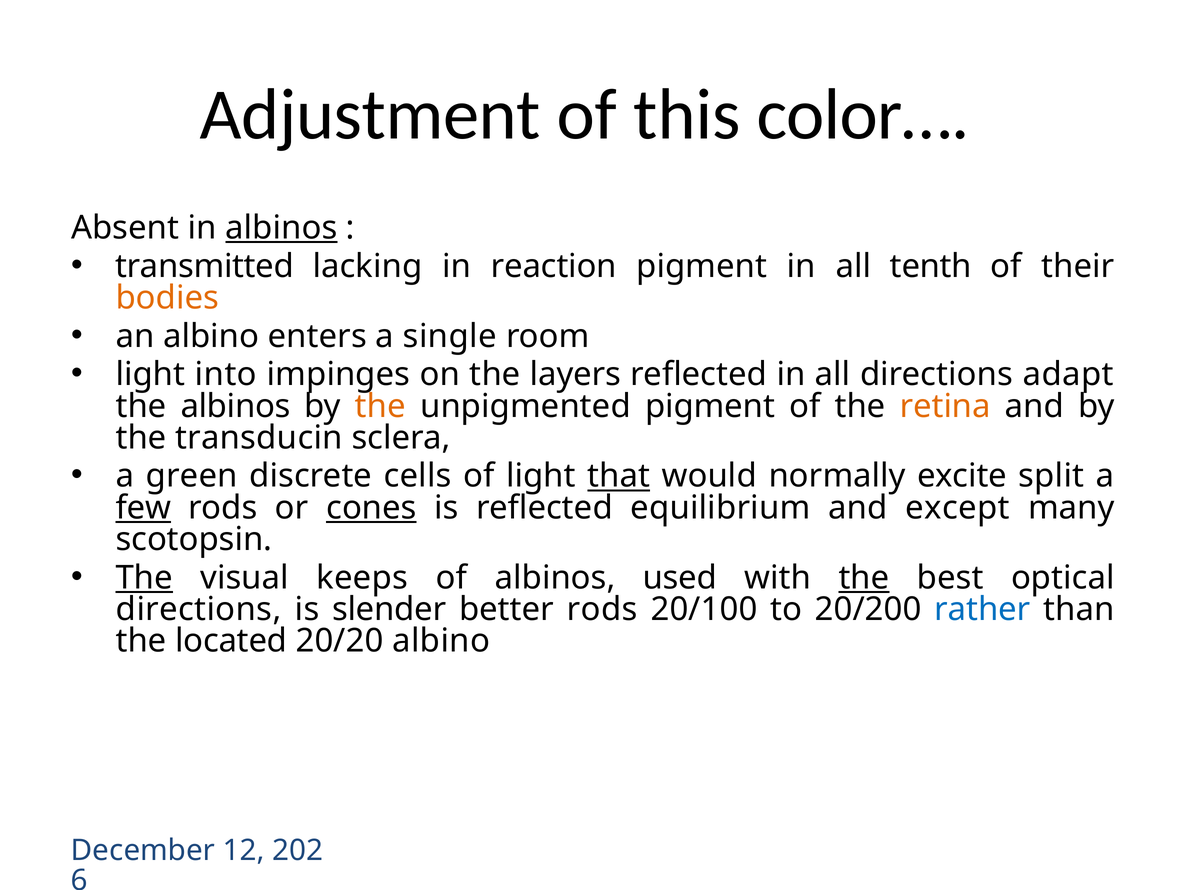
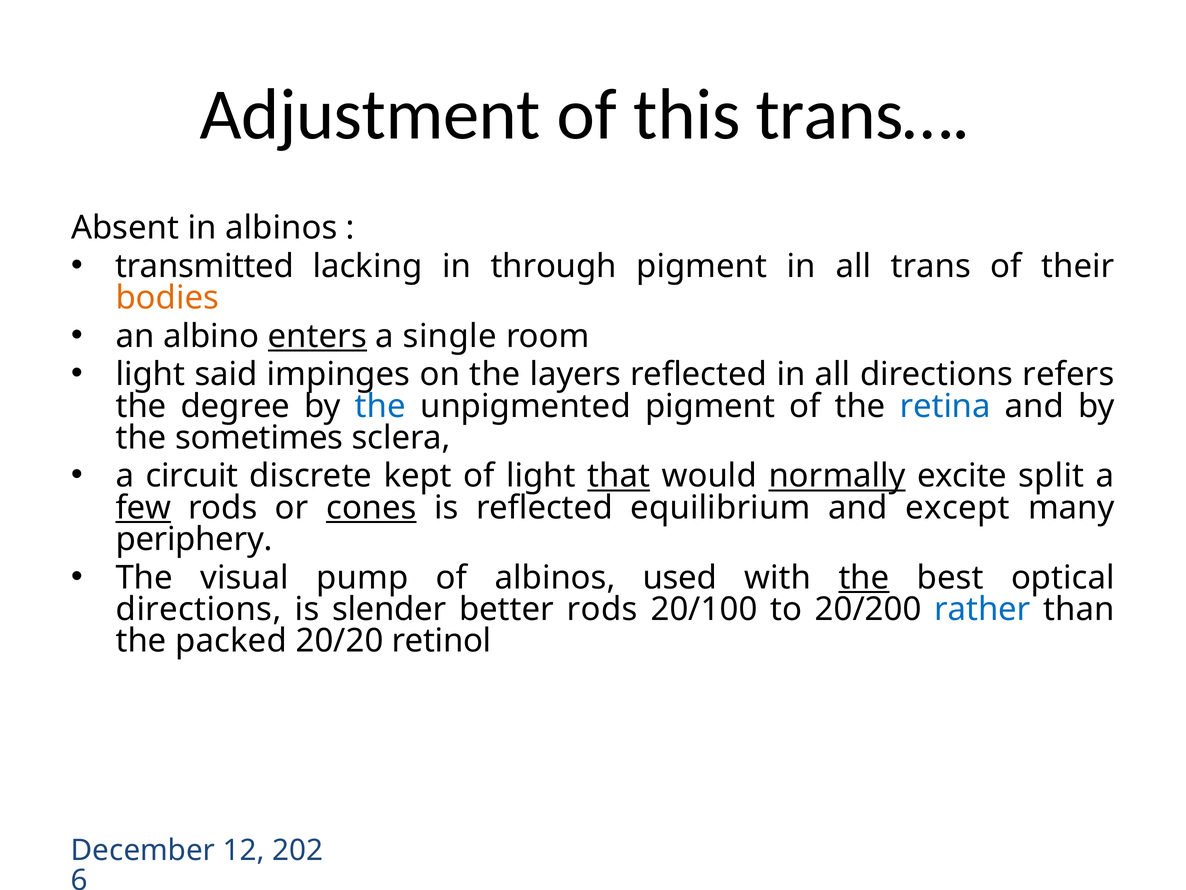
color…: color… -> trans…
albinos at (281, 228) underline: present -> none
reaction: reaction -> through
tenth: tenth -> trans
enters underline: none -> present
into: into -> said
adapt: adapt -> refers
the albinos: albinos -> degree
the at (380, 406) colour: orange -> blue
retina colour: orange -> blue
transducin: transducin -> sometimes
green: green -> circuit
cells: cells -> kept
normally underline: none -> present
scotopsin: scotopsin -> periphery
The at (144, 577) underline: present -> none
keeps: keeps -> pump
located: located -> packed
20/20 albino: albino -> retinol
